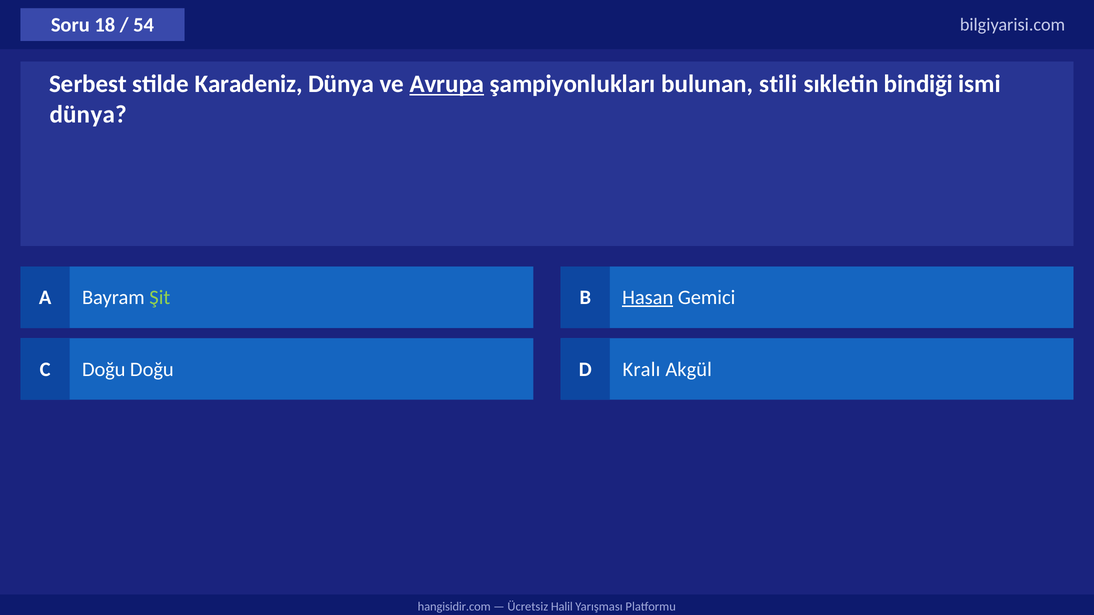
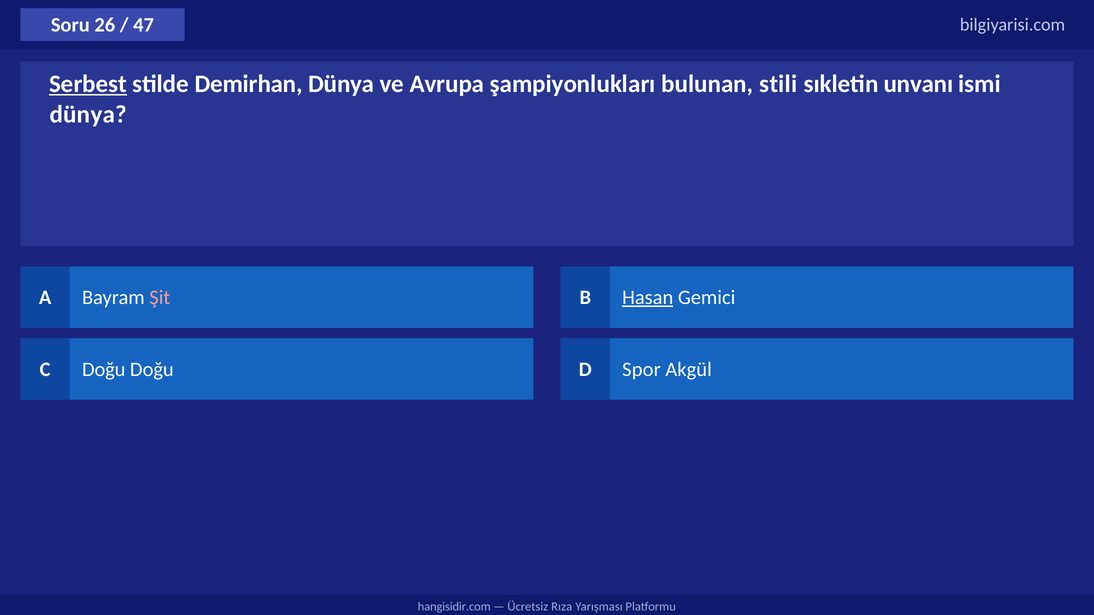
18: 18 -> 26
54: 54 -> 47
Serbest underline: none -> present
Karadeniz: Karadeniz -> Demirhan
Avrupa underline: present -> none
bindiği: bindiği -> unvanı
Şit colour: light green -> pink
Kralı: Kralı -> Spor
Halil: Halil -> Rıza
